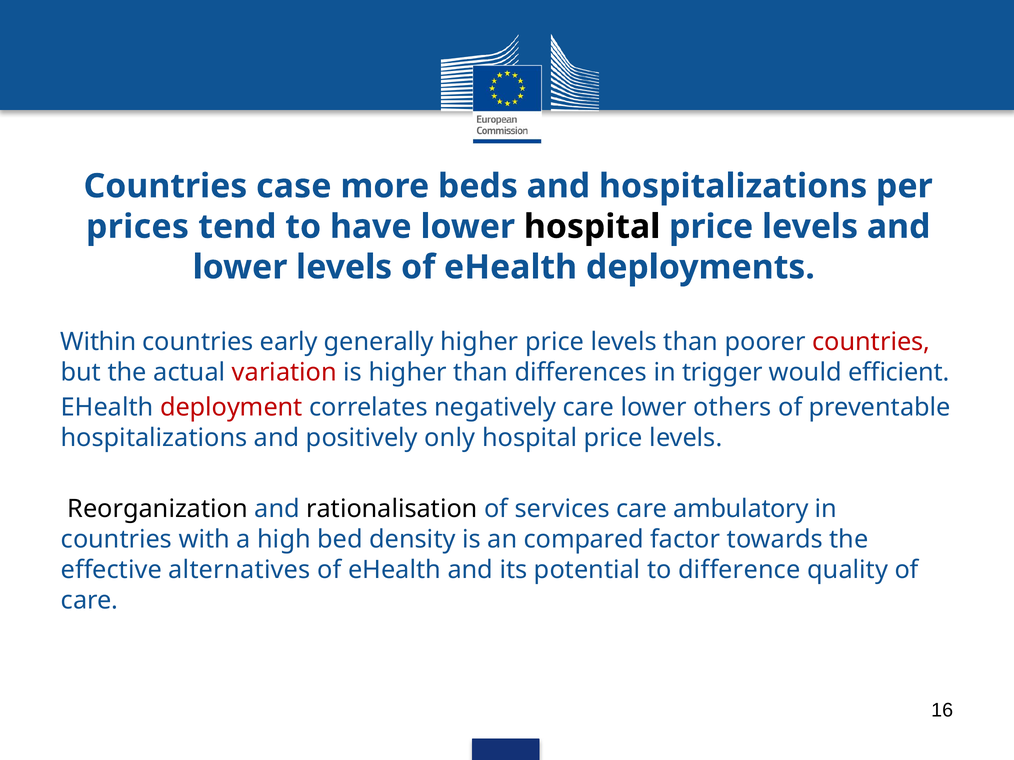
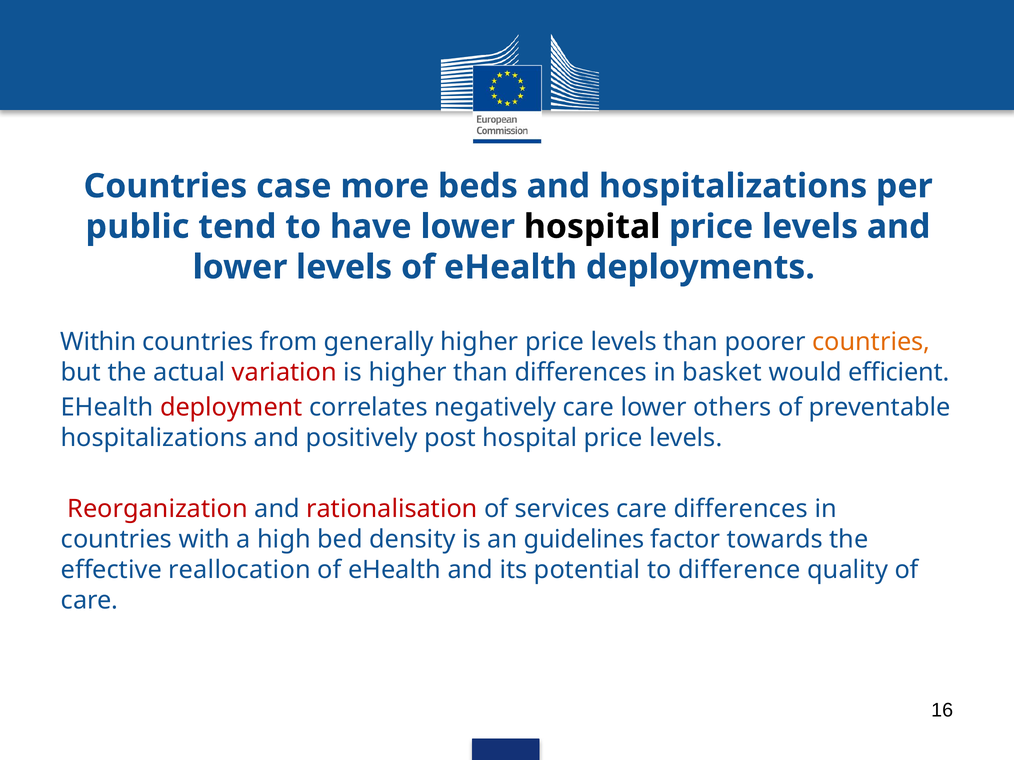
prices: prices -> public
early: early -> from
countries at (871, 342) colour: red -> orange
trigger: trigger -> basket
only: only -> post
Reorganization colour: black -> red
rationalisation colour: black -> red
care ambulatory: ambulatory -> differences
compared: compared -> guidelines
alternatives: alternatives -> reallocation
